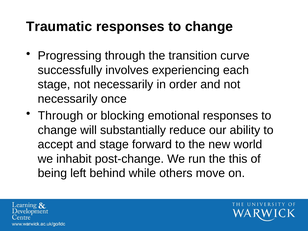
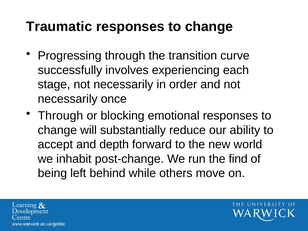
and stage: stage -> depth
this: this -> find
